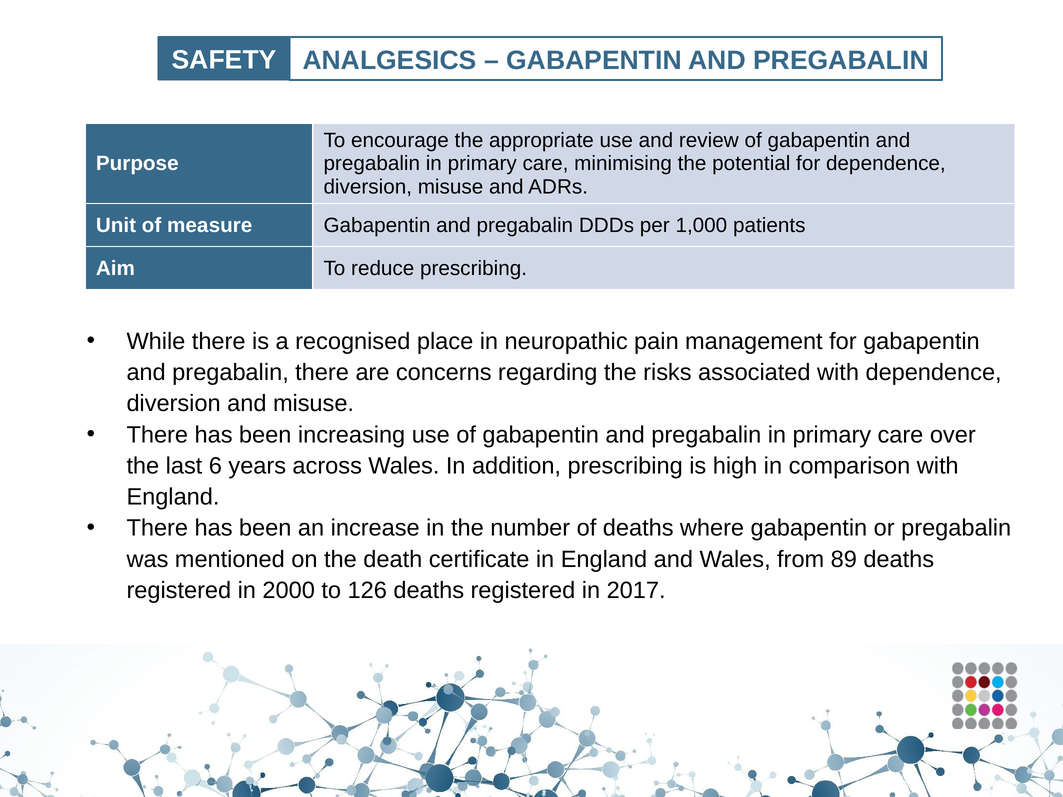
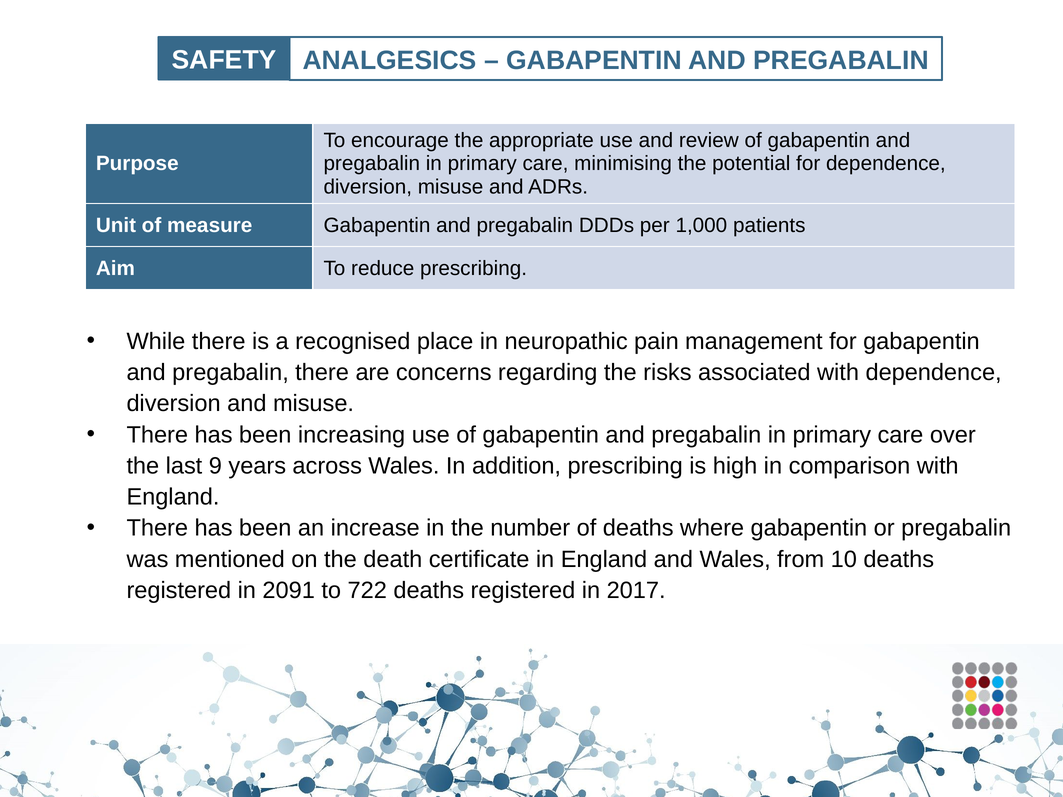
6: 6 -> 9
89: 89 -> 10
2000: 2000 -> 2091
126: 126 -> 722
